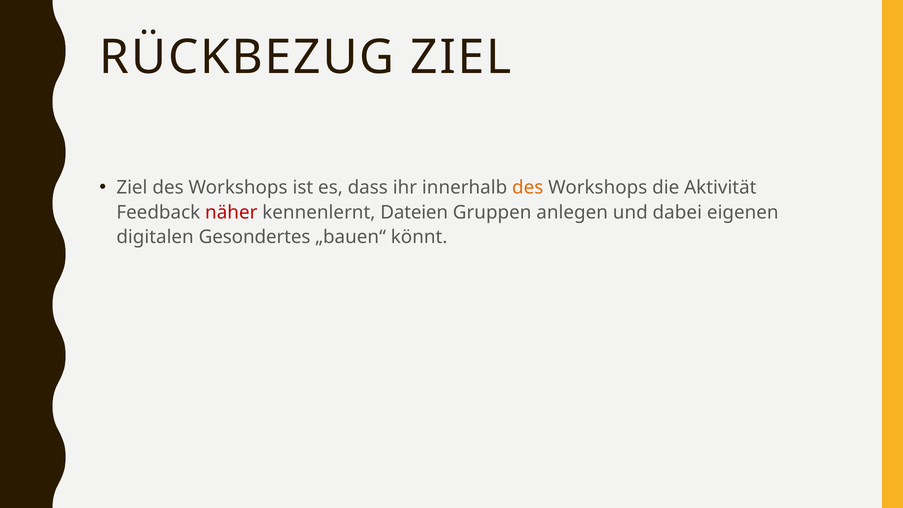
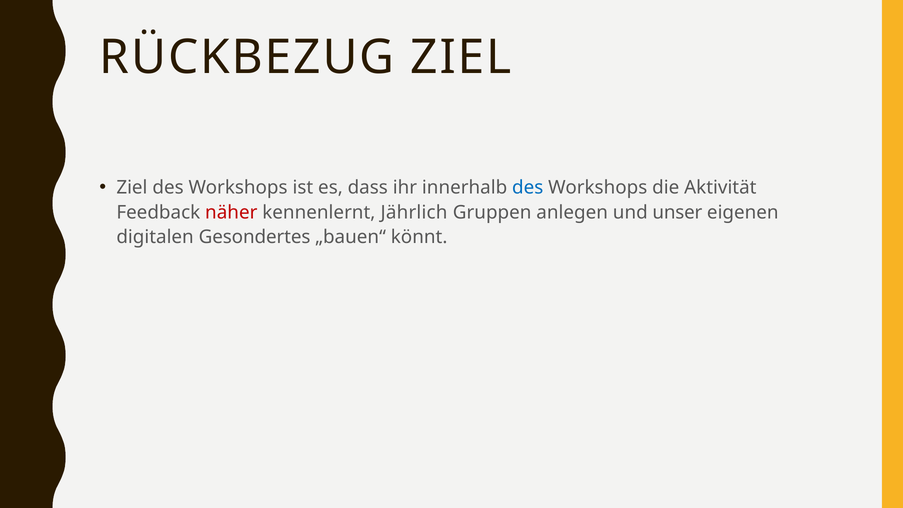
des at (528, 188) colour: orange -> blue
Dateien: Dateien -> Jährlich
dabei: dabei -> unser
